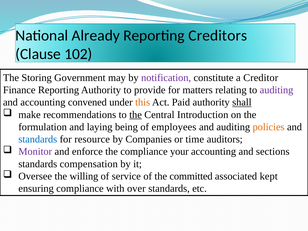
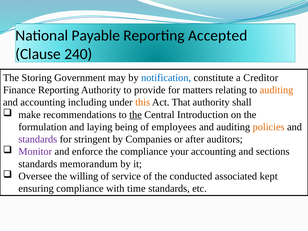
Already: Already -> Payable
Creditors: Creditors -> Accepted
102: 102 -> 240
notification colour: purple -> blue
auditing at (277, 90) colour: purple -> orange
convened: convened -> including
Paid: Paid -> That
shall underline: present -> none
standards at (38, 139) colour: blue -> purple
resource: resource -> stringent
time: time -> after
compensation: compensation -> memorandum
committed: committed -> conducted
over: over -> time
